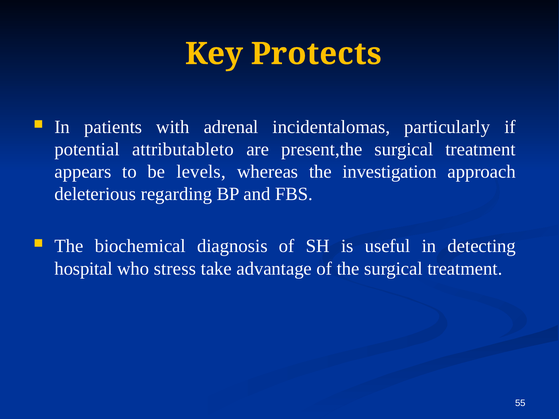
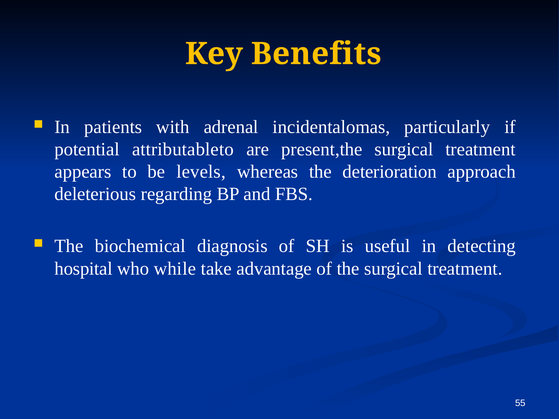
Protects: Protects -> Benefits
investigation: investigation -> deterioration
stress: stress -> while
